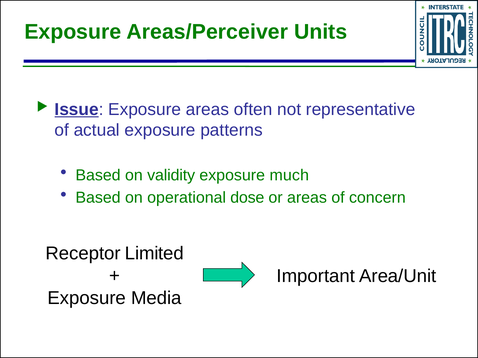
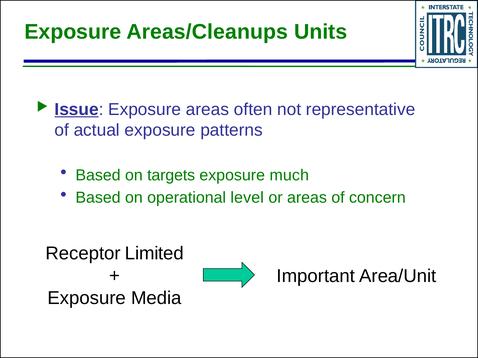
Areas/Perceiver: Areas/Perceiver -> Areas/Cleanups
validity: validity -> targets
dose: dose -> level
